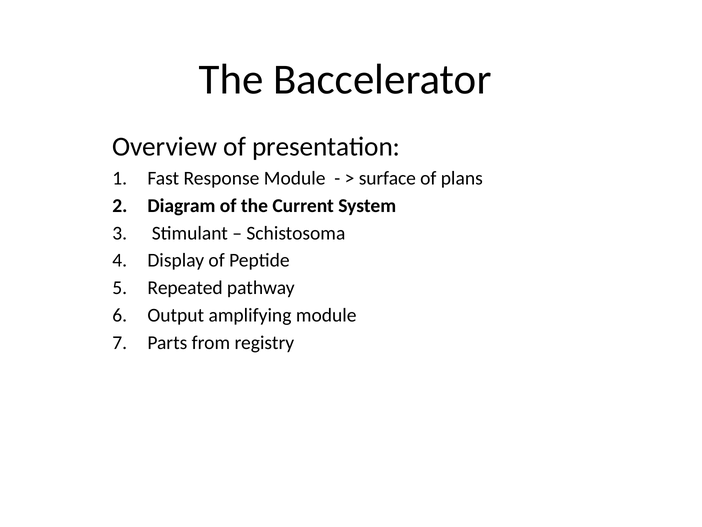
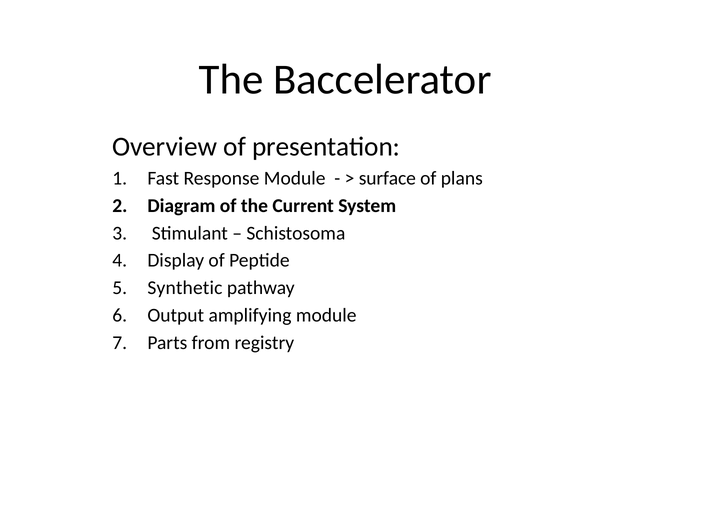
Repeated: Repeated -> Synthetic
